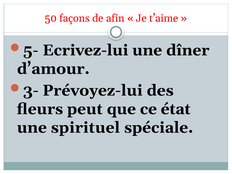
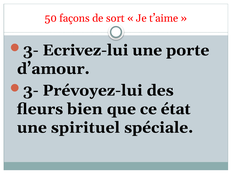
afin: afin -> sort
5- at (31, 50): 5- -> 3-
dîner: dîner -> porte
peut: peut -> bien
